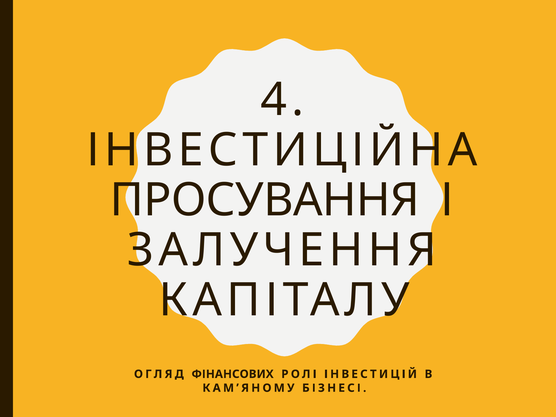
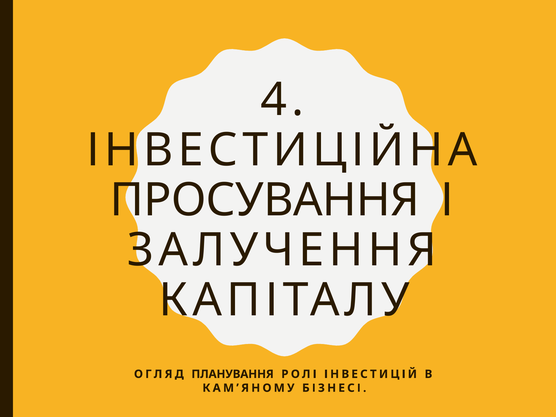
ФІНАНСОВИХ: ФІНАНСОВИХ -> ПЛАНУВАННЯ
